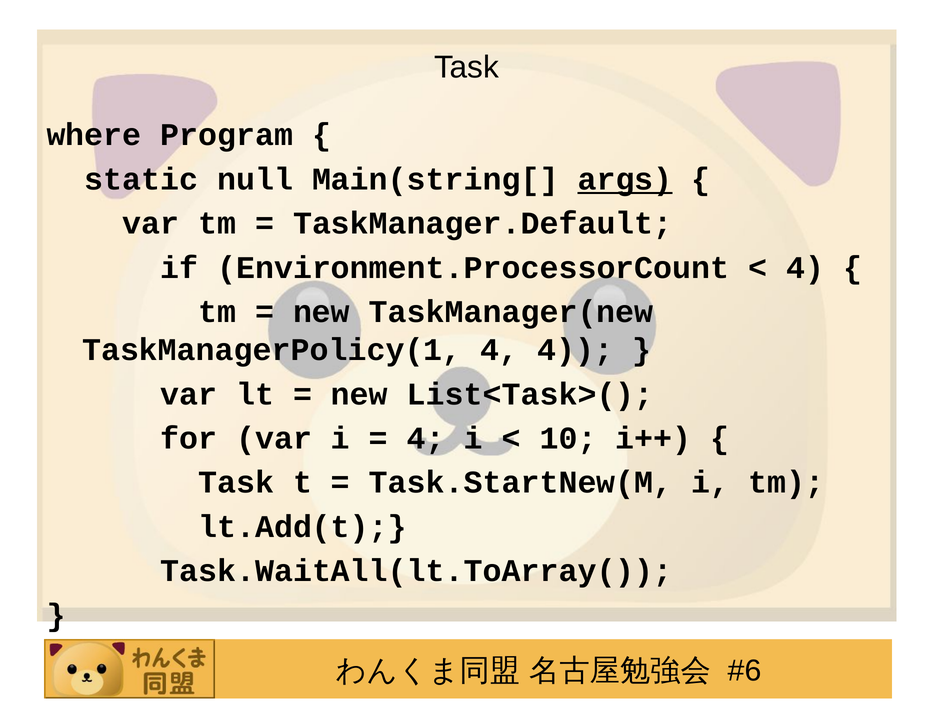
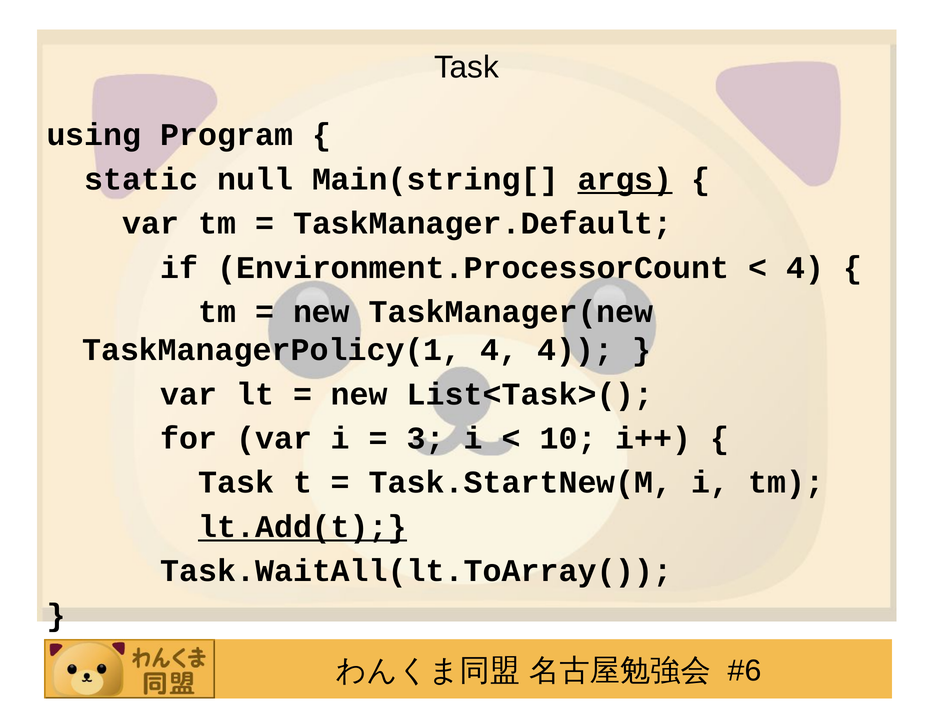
where: where -> using
4 at (426, 438): 4 -> 3
lt.Add(t underline: none -> present
